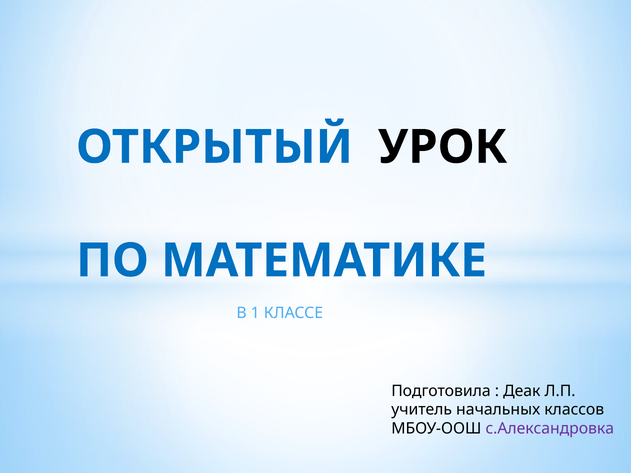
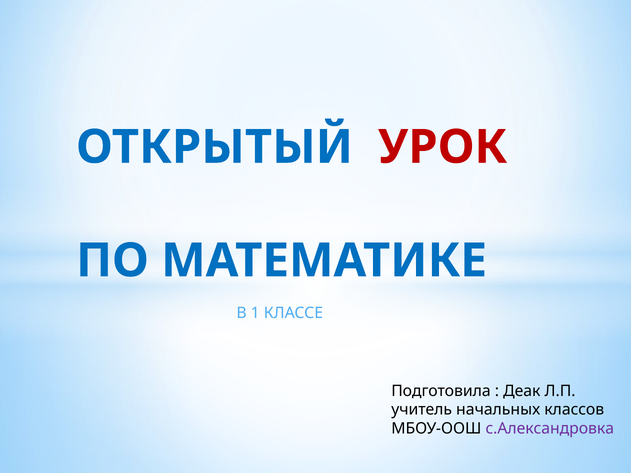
УРОК colour: black -> red
